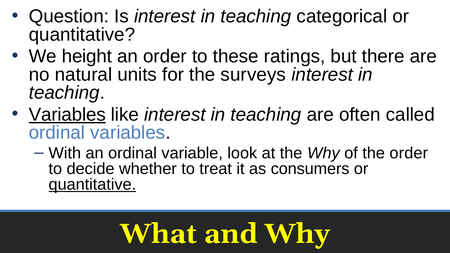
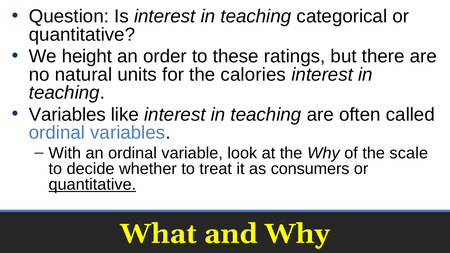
surveys: surveys -> calories
Variables at (67, 115) underline: present -> none
the order: order -> scale
